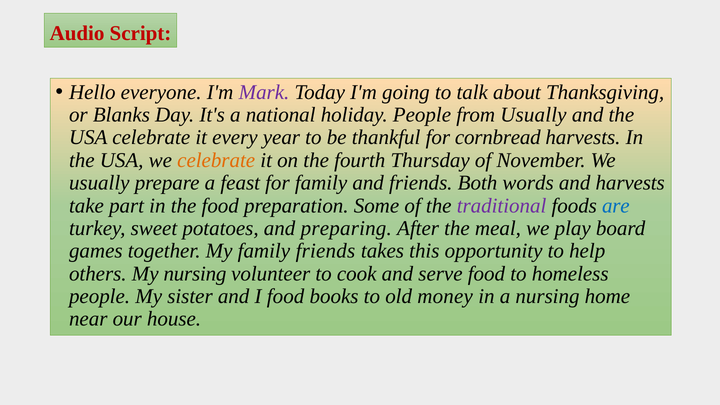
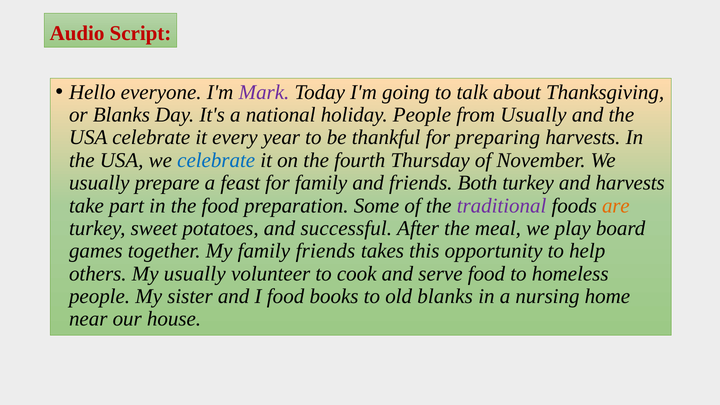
cornbread: cornbread -> preparing
celebrate at (216, 160) colour: orange -> blue
Both words: words -> turkey
are colour: blue -> orange
preparing: preparing -> successful
My nursing: nursing -> usually
old money: money -> blanks
